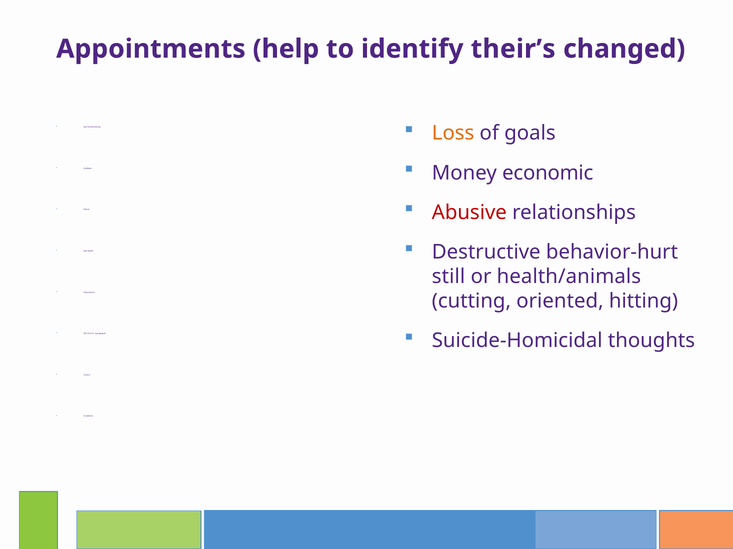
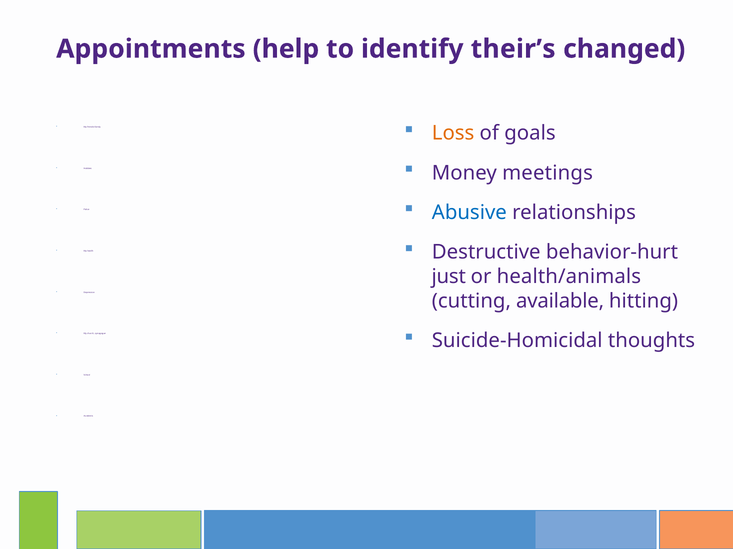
economic: economic -> meetings
Abusive colour: red -> blue
still: still -> just
oriented: oriented -> available
